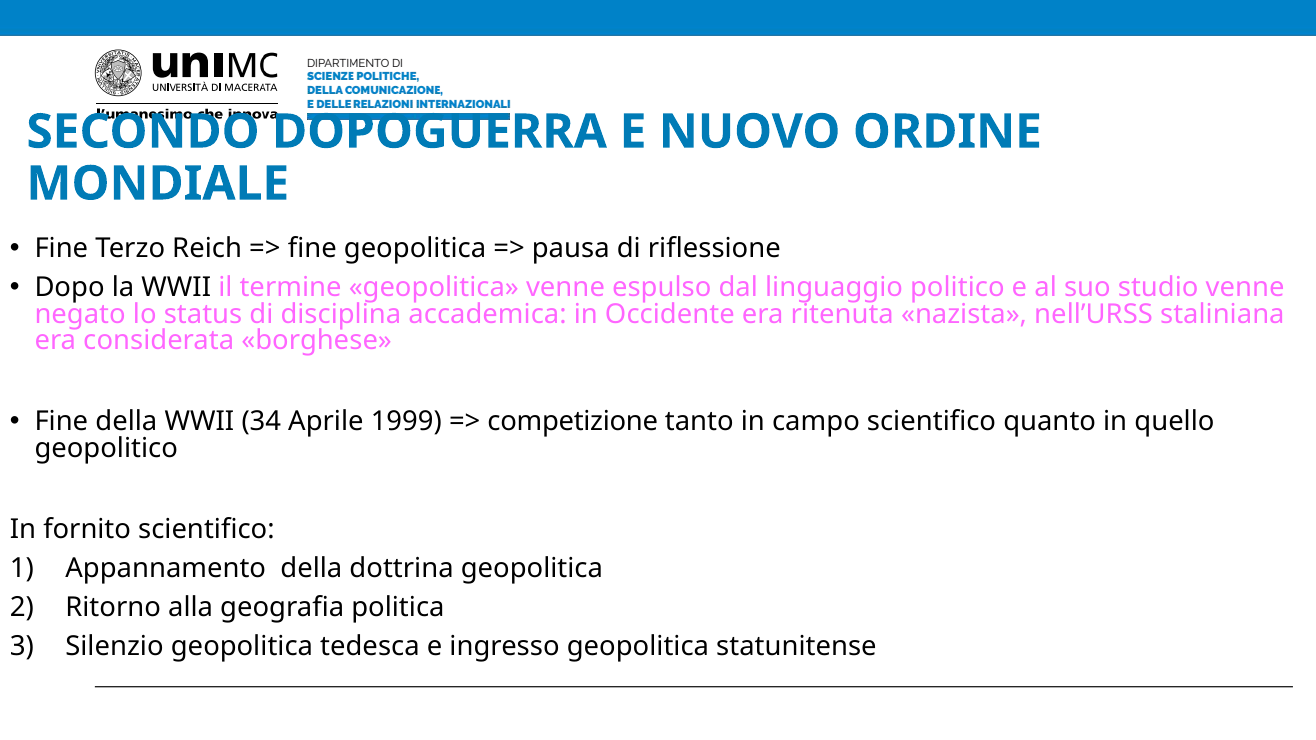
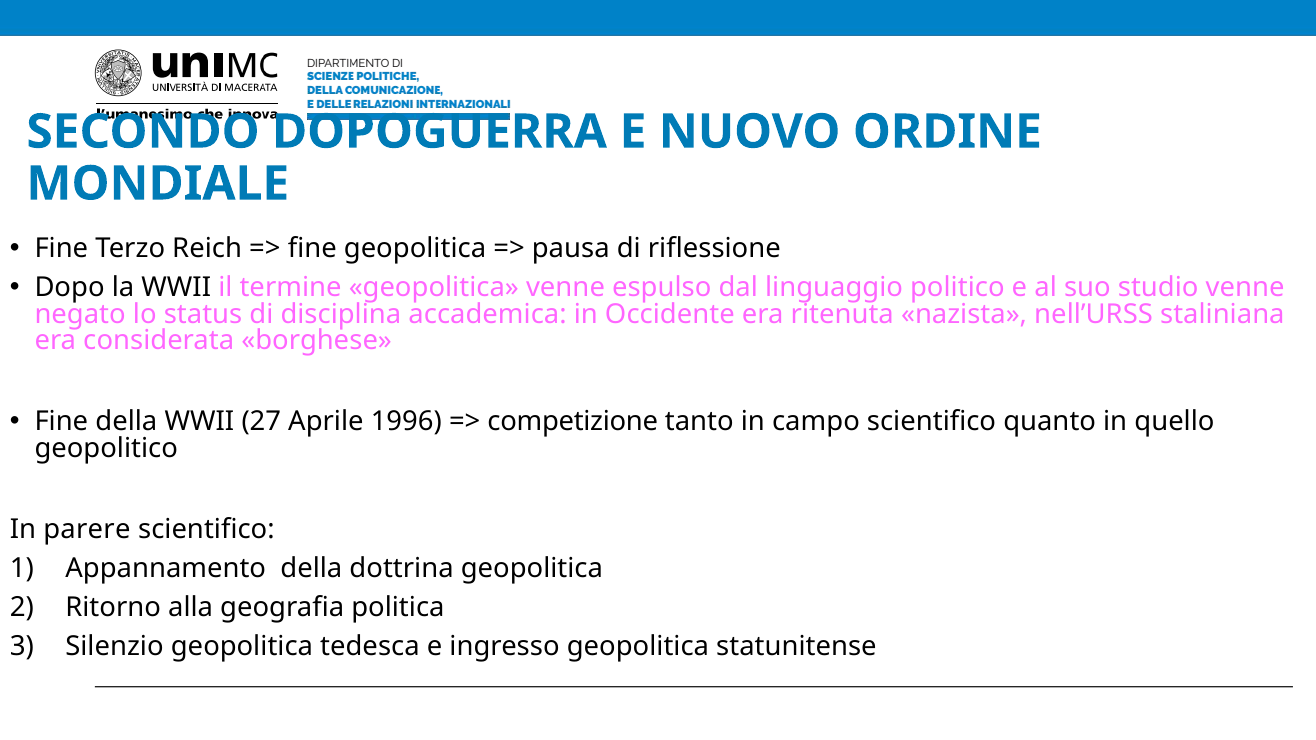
34: 34 -> 27
1999: 1999 -> 1996
fornito: fornito -> parere
